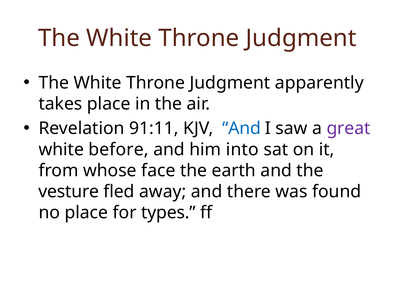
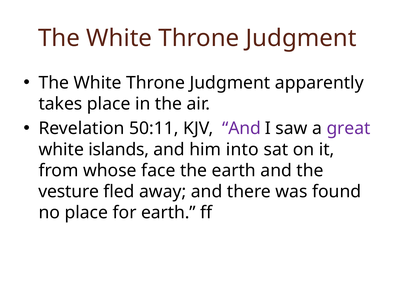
91:11: 91:11 -> 50:11
And at (241, 129) colour: blue -> purple
before: before -> islands
for types: types -> earth
